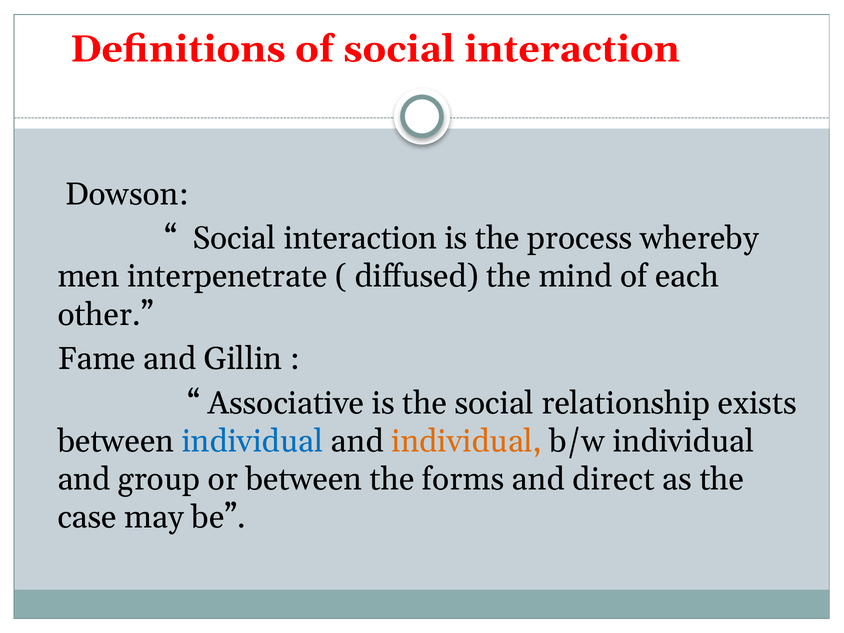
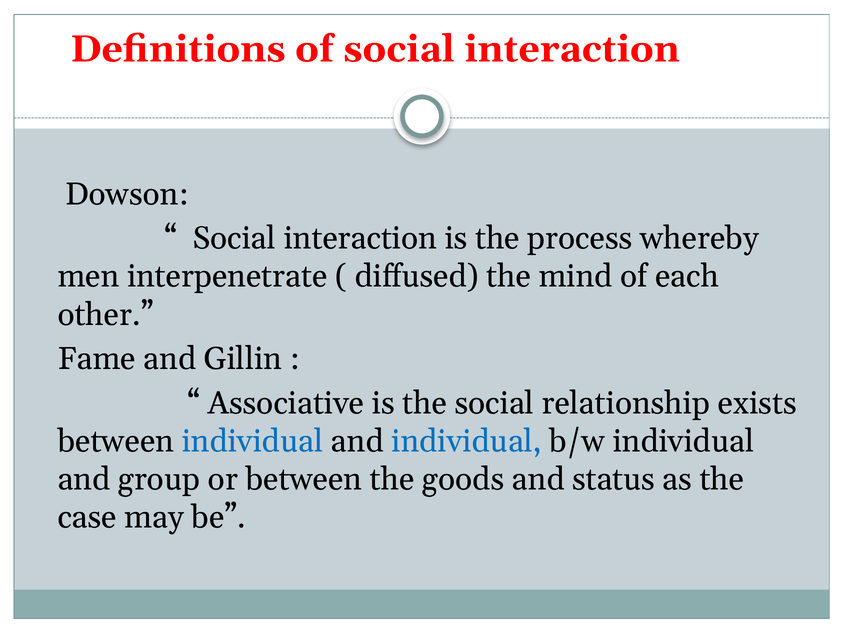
individual at (466, 441) colour: orange -> blue
forms: forms -> goods
direct: direct -> status
